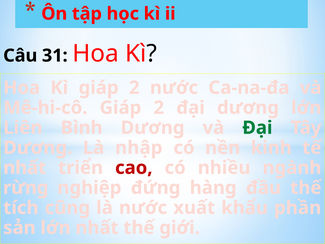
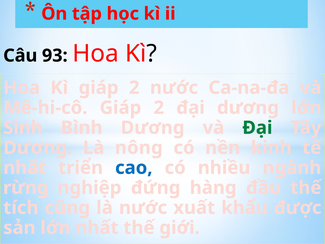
31: 31 -> 93
Liên: Liên -> Sinh
nhập: nhập -> nông
cao colour: red -> blue
phần: phần -> được
